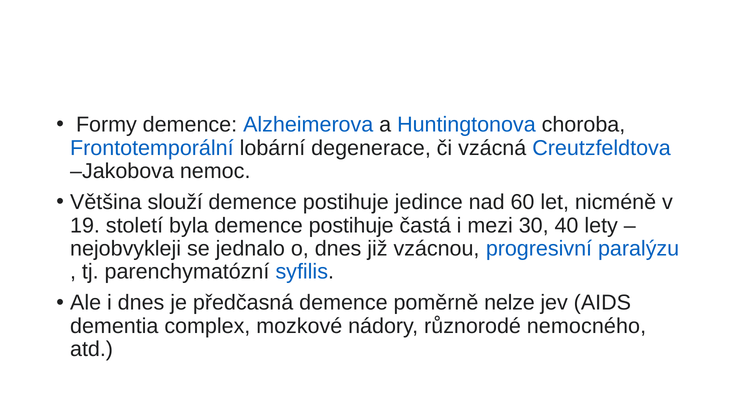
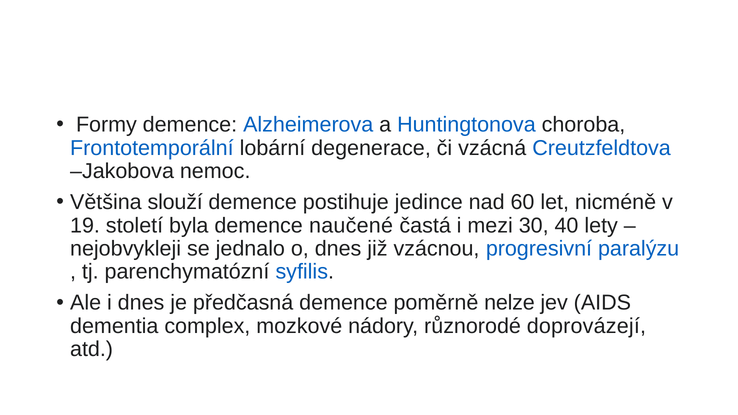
byla demence postihuje: postihuje -> naučené
nemocného: nemocného -> doprovázejí
